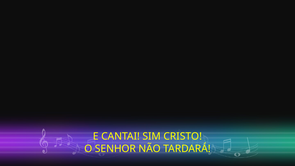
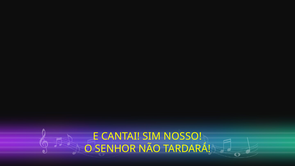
CRISTO: CRISTO -> NOSSO
